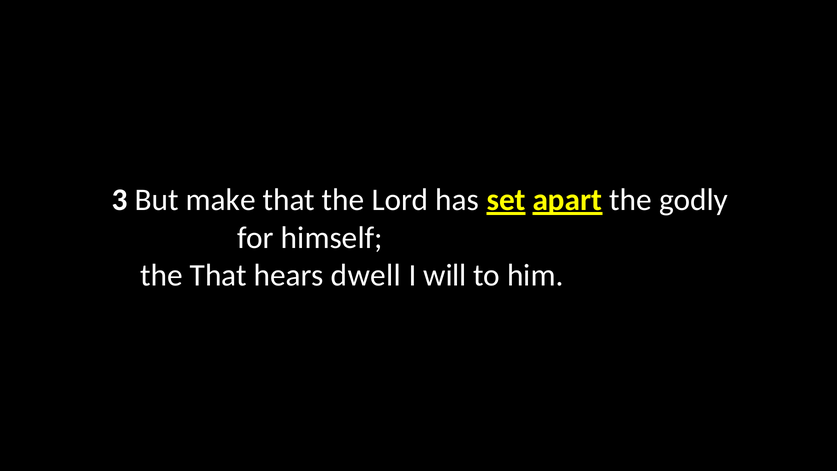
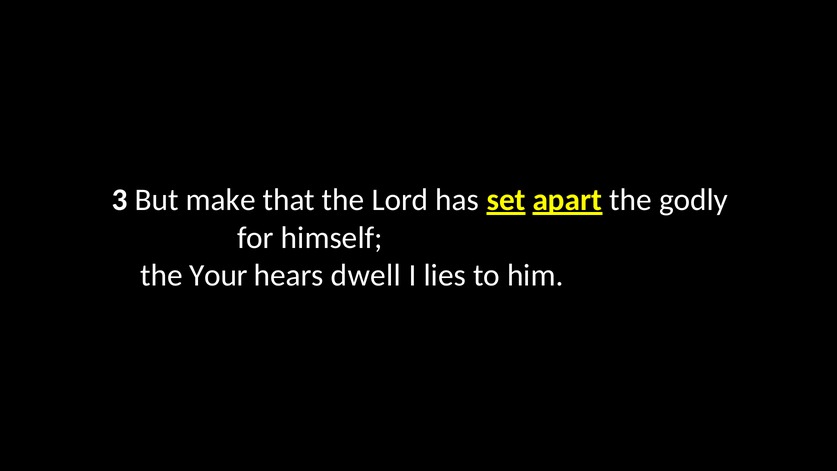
the That: That -> Your
will: will -> lies
